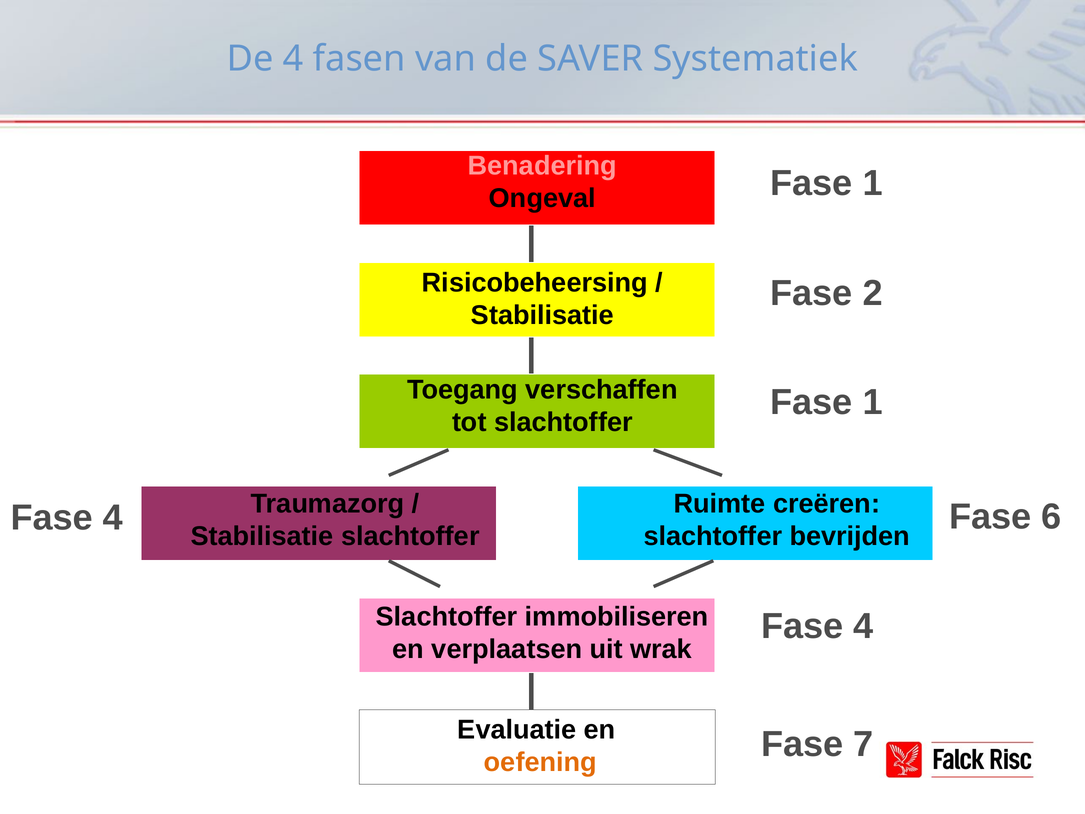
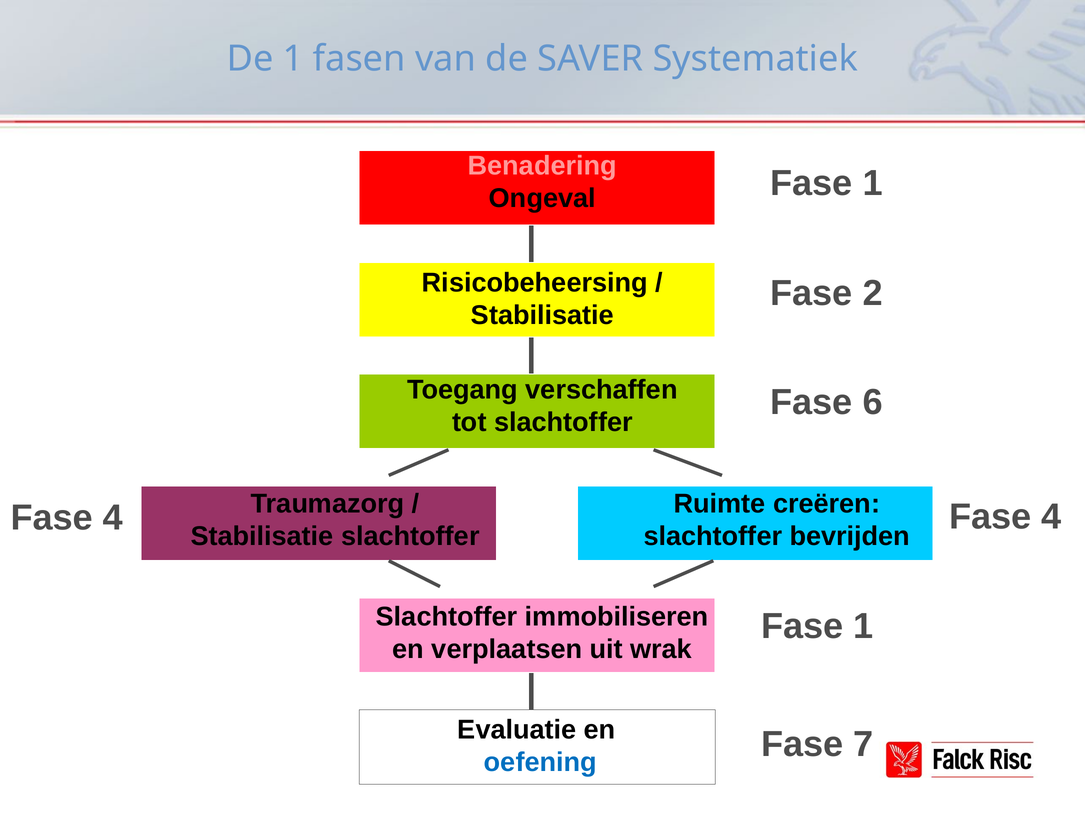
De 4: 4 -> 1
1 at (873, 402): 1 -> 6
6 at (1051, 516): 6 -> 4
4 at (863, 626): 4 -> 1
oefening colour: orange -> blue
